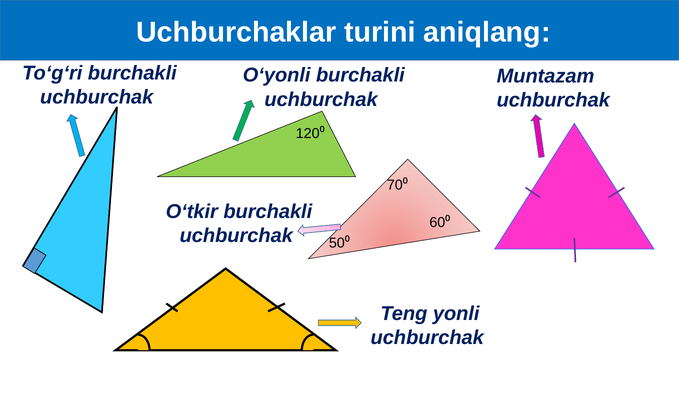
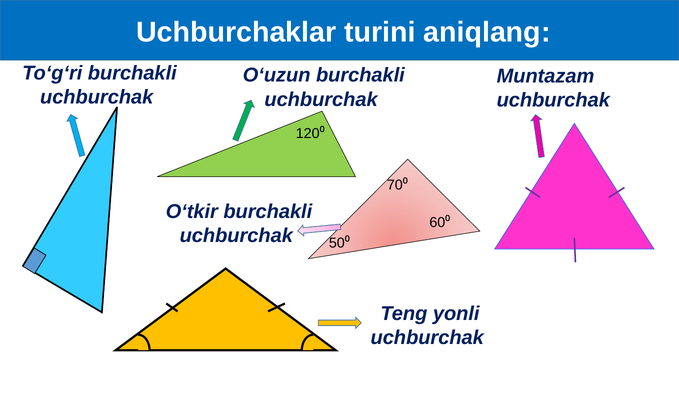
O‘yonli: O‘yonli -> O‘uzun
